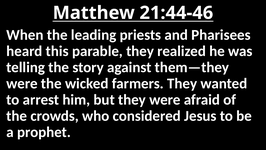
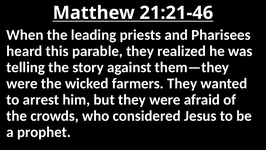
21:44-46: 21:44-46 -> 21:21-46
